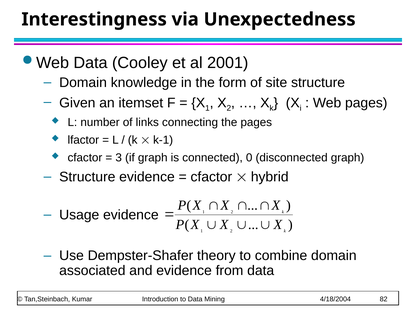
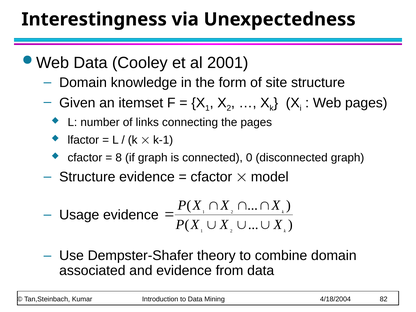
3: 3 -> 8
hybrid: hybrid -> model
